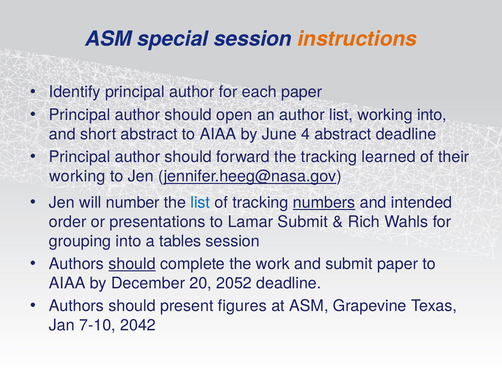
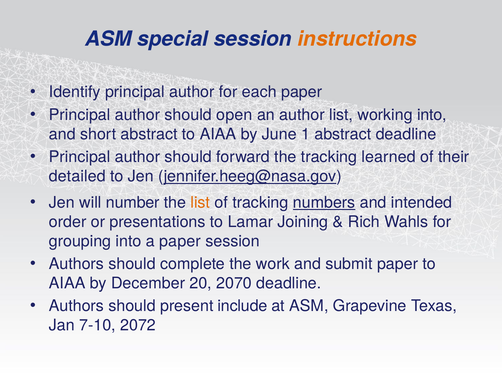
4: 4 -> 1
working at (77, 176): working -> detailed
list at (200, 203) colour: blue -> orange
Lamar Submit: Submit -> Joining
a tables: tables -> paper
should at (132, 264) underline: present -> none
2052: 2052 -> 2070
figures: figures -> include
2042: 2042 -> 2072
